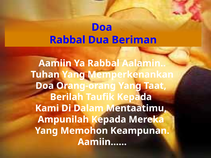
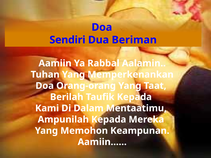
Rabbal at (67, 40): Rabbal -> Sendiri
